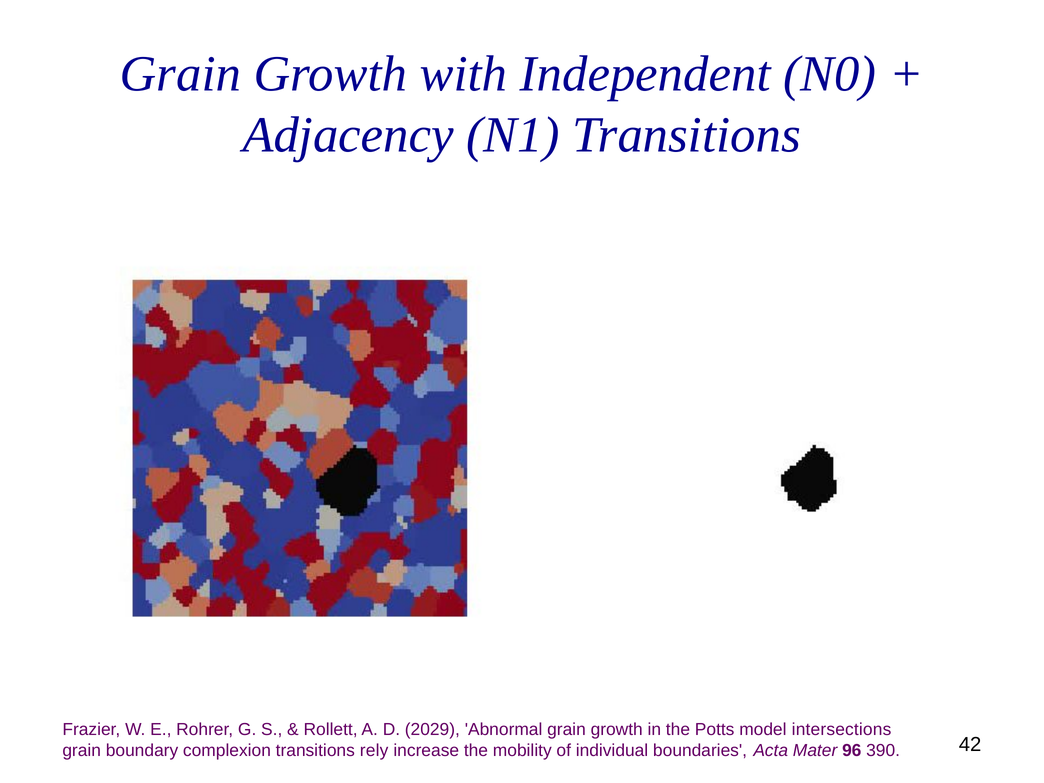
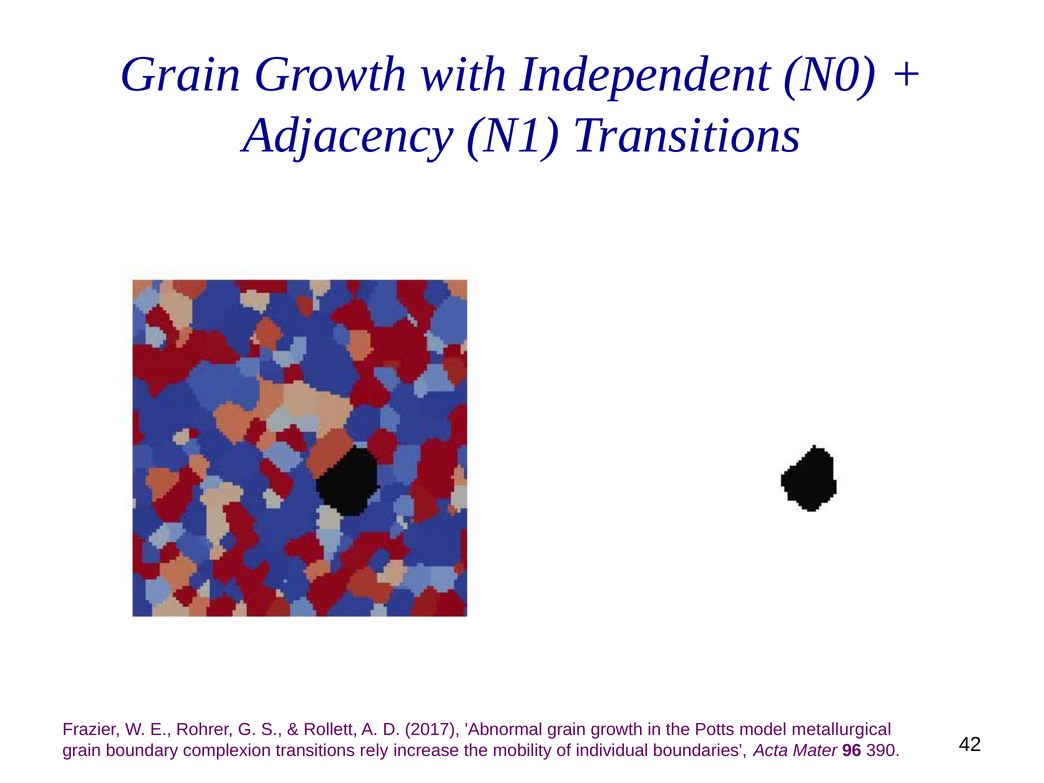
2029: 2029 -> 2017
intersections: intersections -> metallurgical
